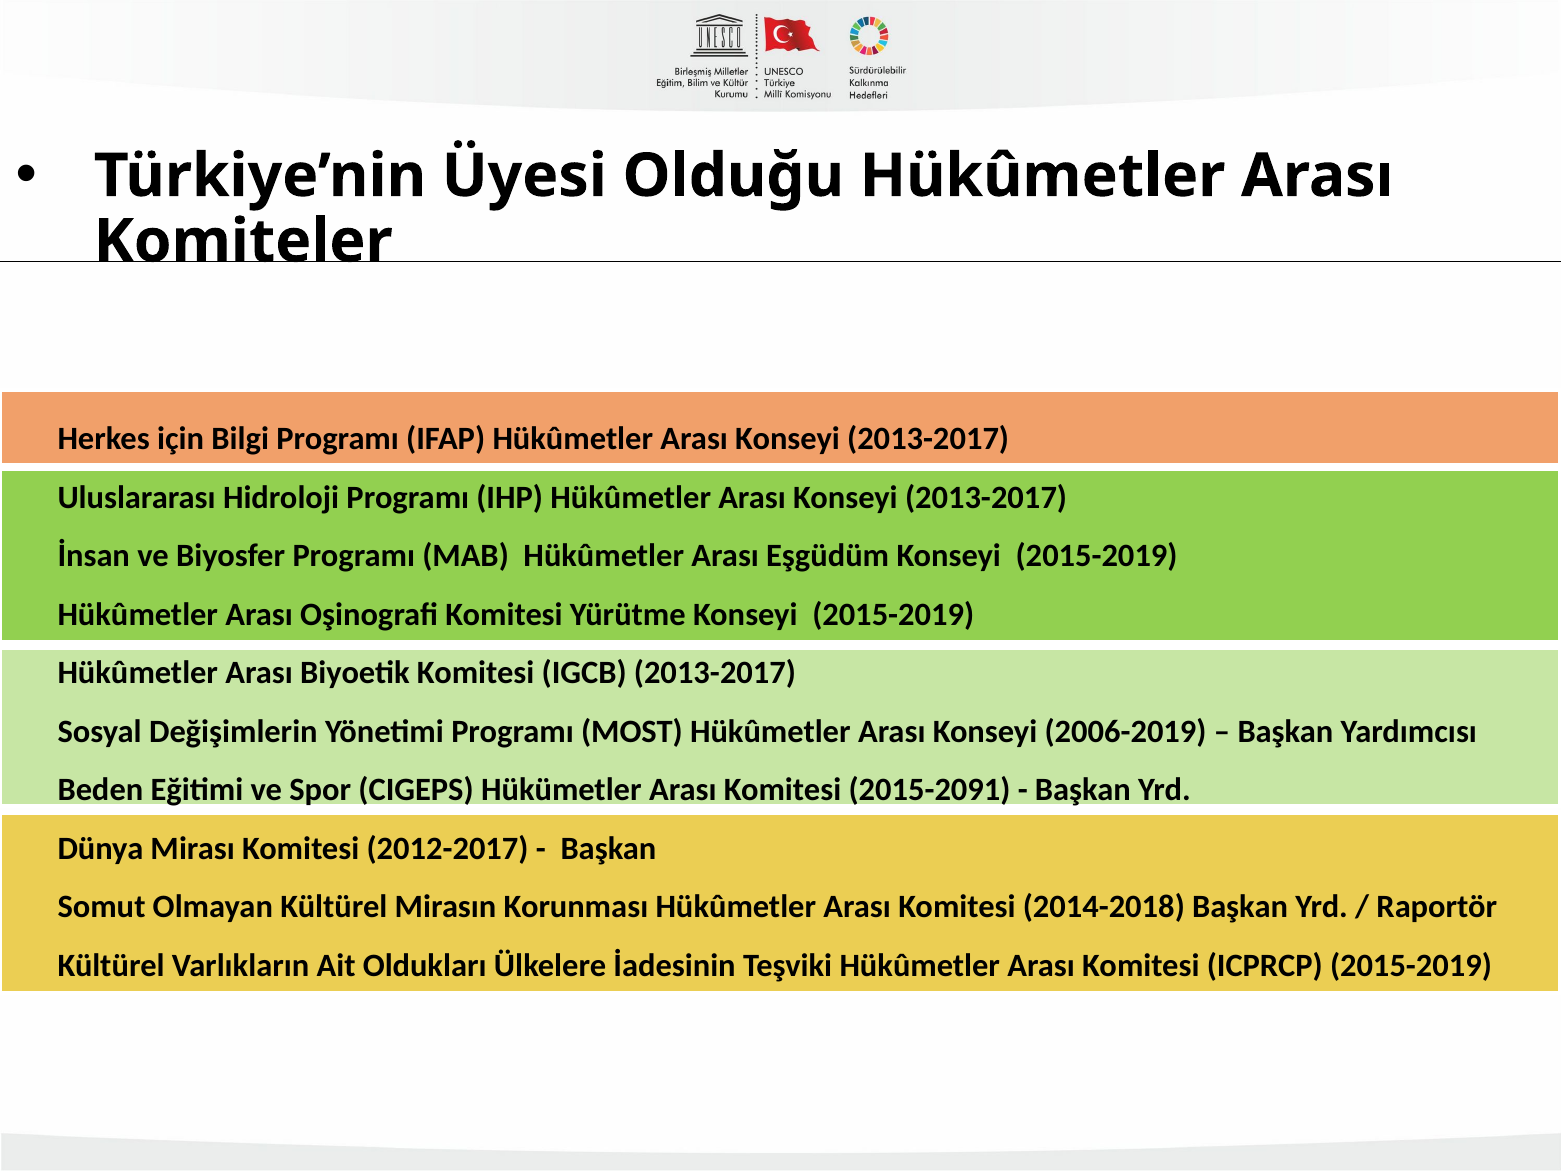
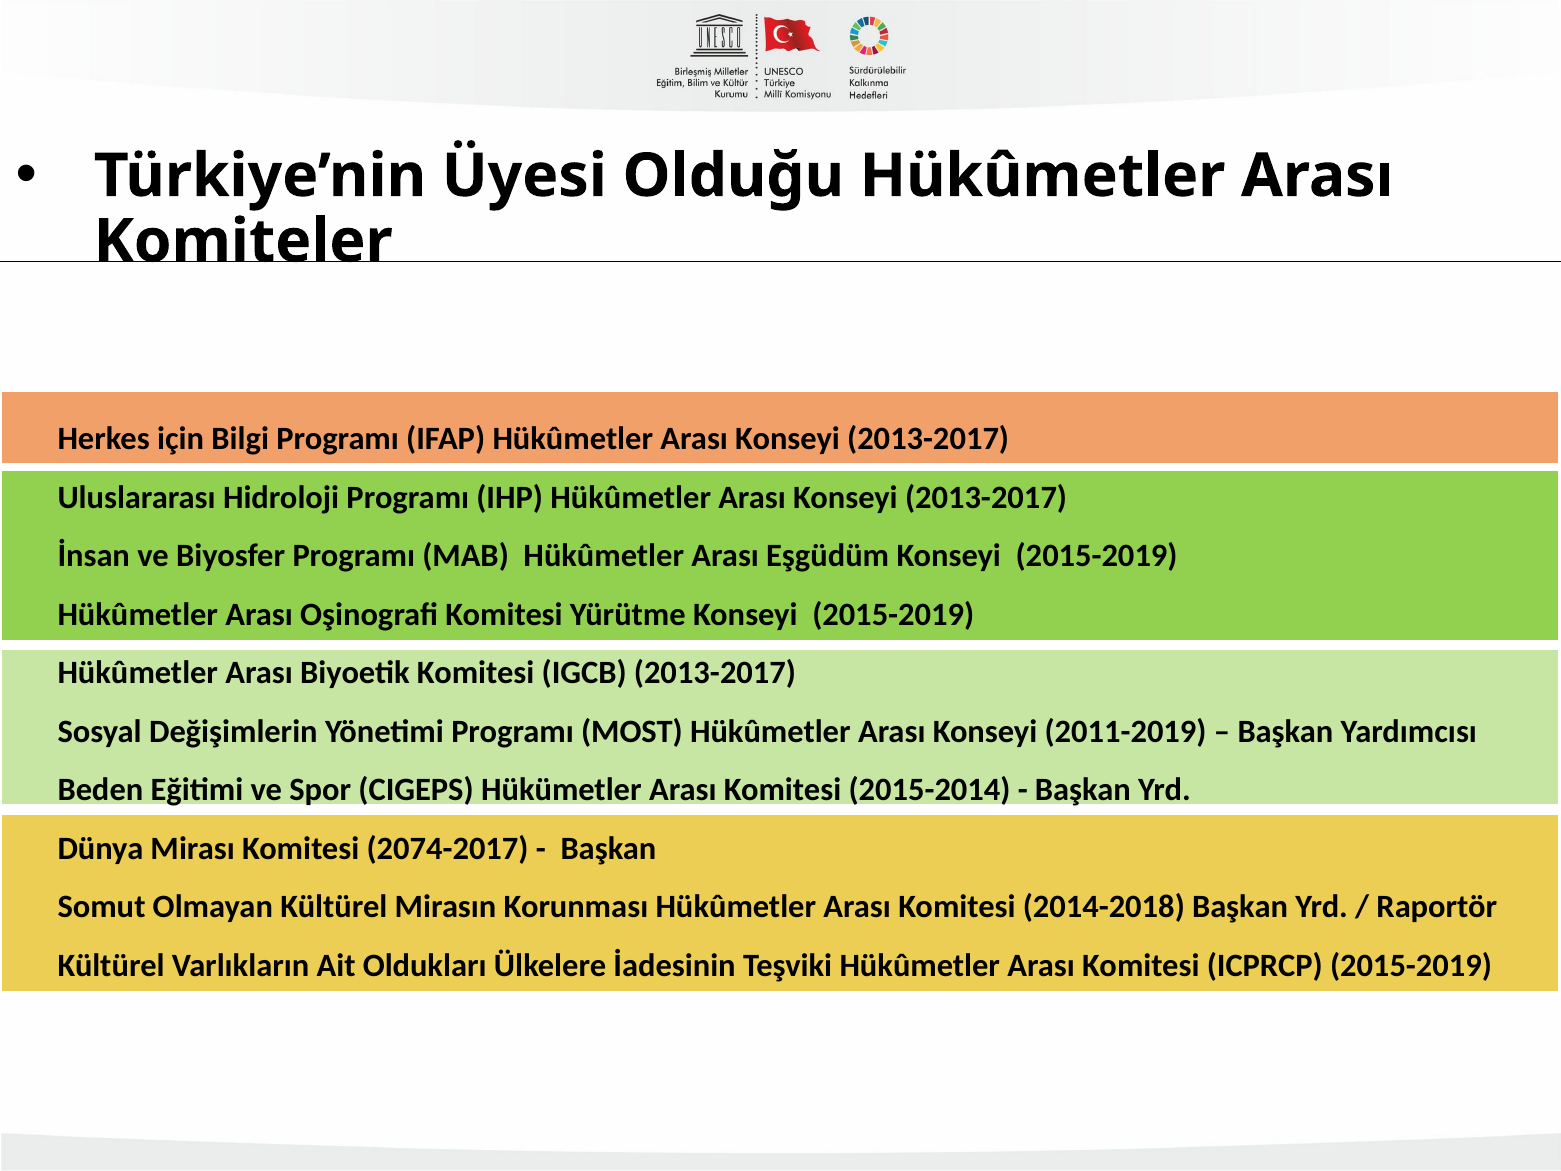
2006-2019: 2006-2019 -> 2011-2019
2015-2091: 2015-2091 -> 2015-2014
2012-2017: 2012-2017 -> 2074-2017
